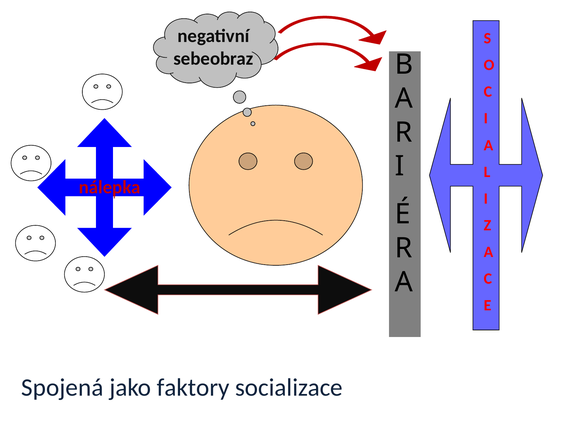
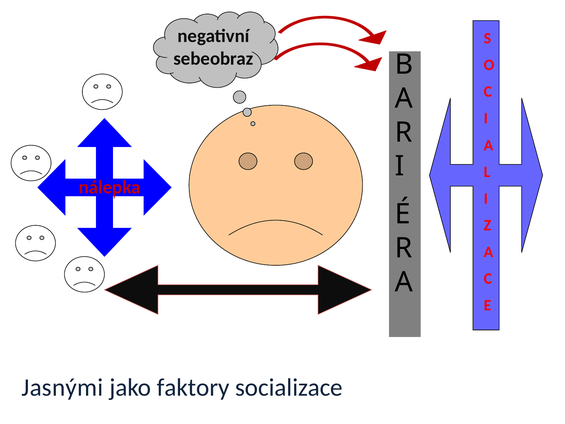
Spojená: Spojená -> Jasnými
